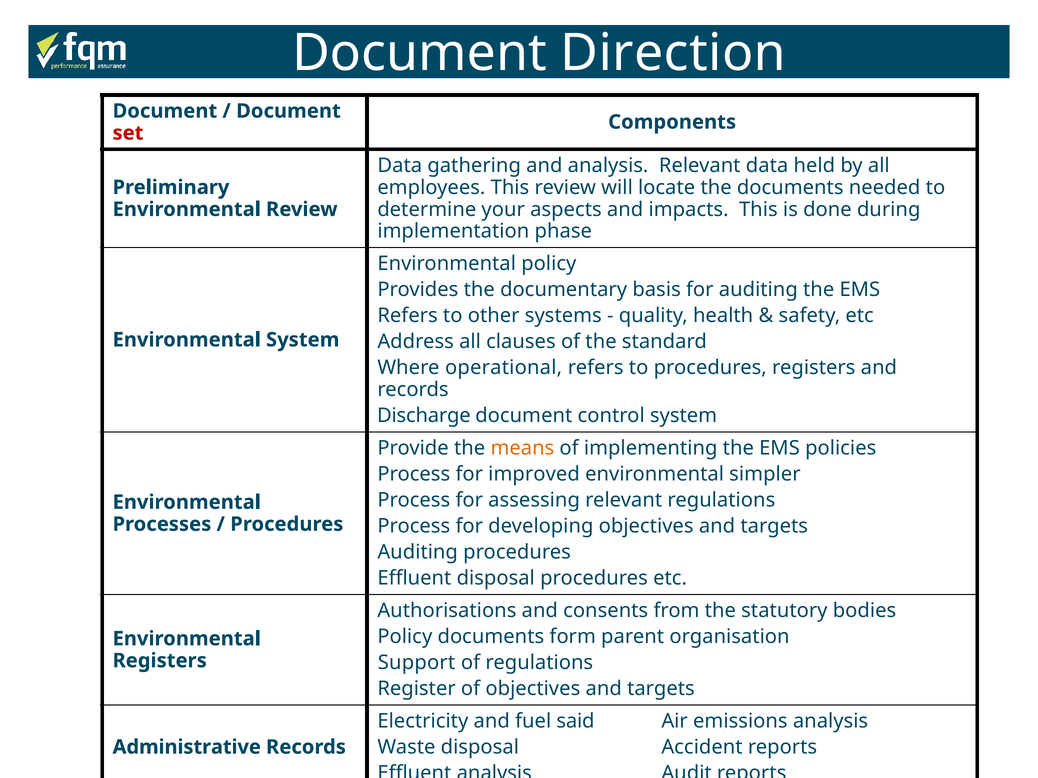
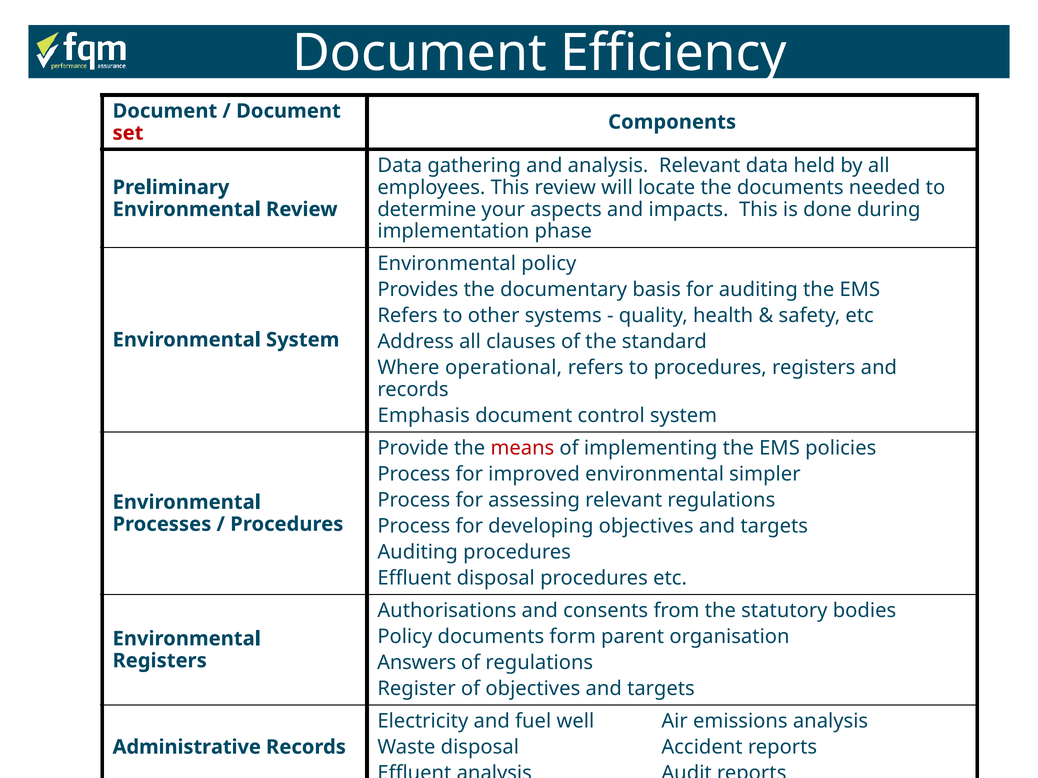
Direction: Direction -> Efficiency
Discharge: Discharge -> Emphasis
means colour: orange -> red
Support: Support -> Answers
said: said -> well
